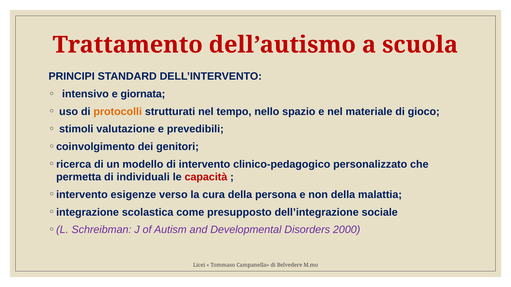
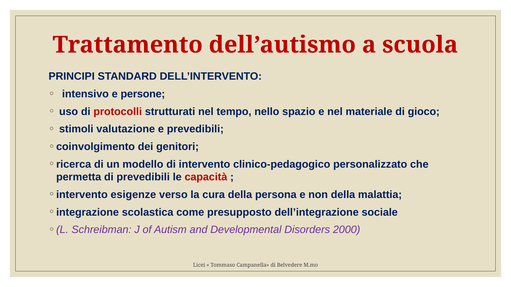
giornata: giornata -> persone
protocolli colour: orange -> red
di individuali: individuali -> prevedibili
